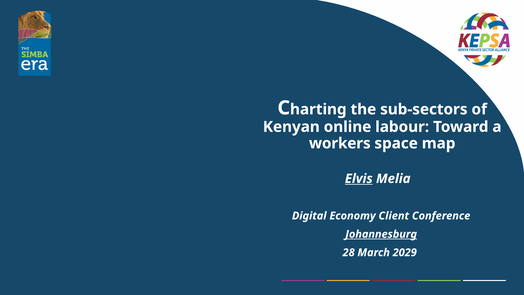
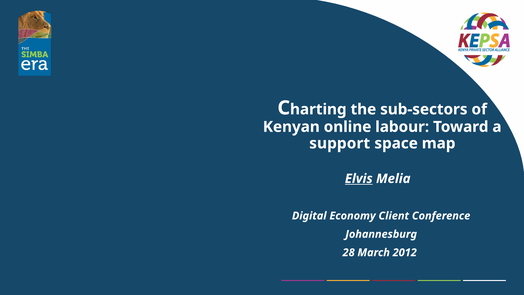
workers: workers -> support
Johannesburg underline: present -> none
2029: 2029 -> 2012
